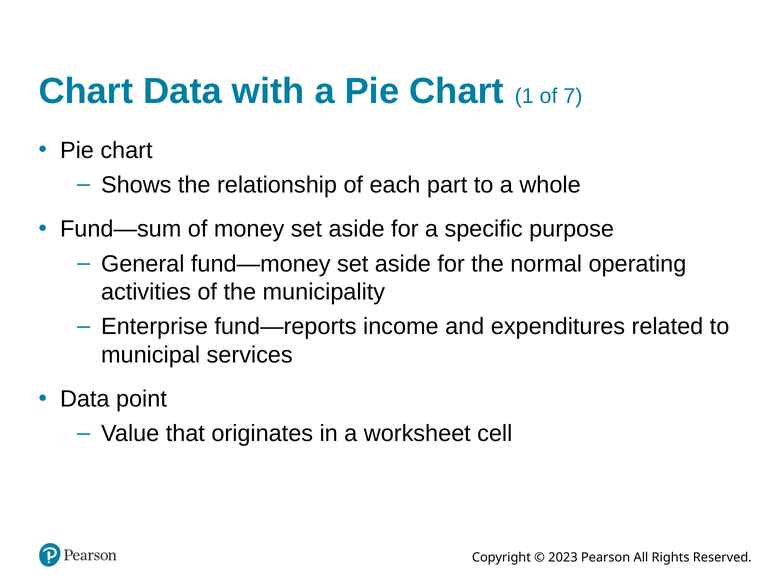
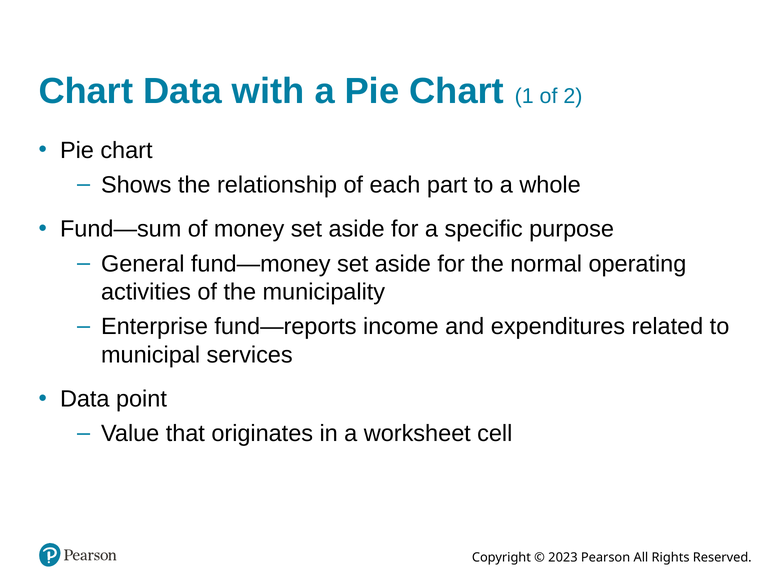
7: 7 -> 2
